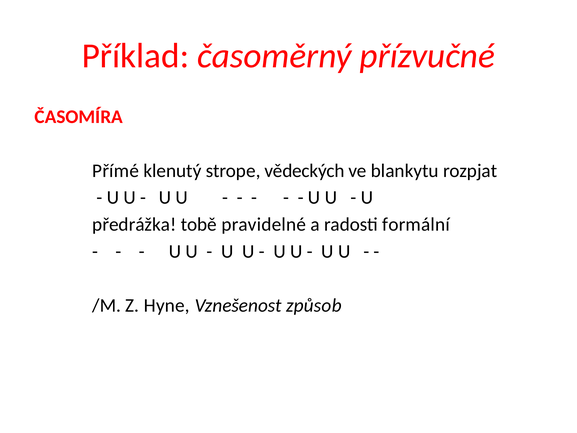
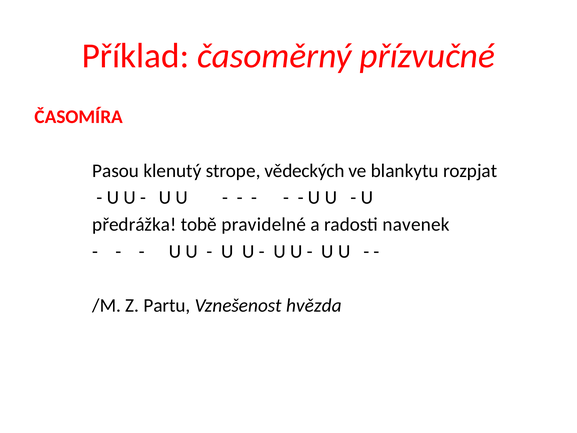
Přímé: Přímé -> Pasou
formální: formální -> navenek
Hyne: Hyne -> Partu
způsob: způsob -> hvězda
